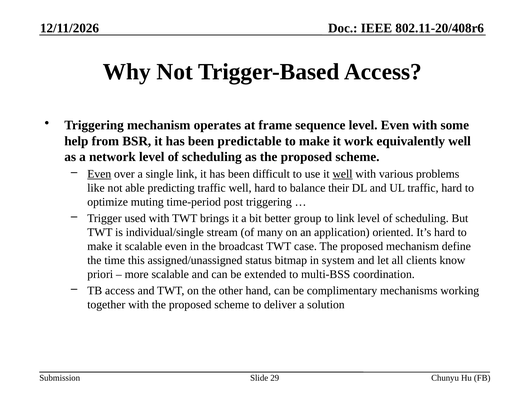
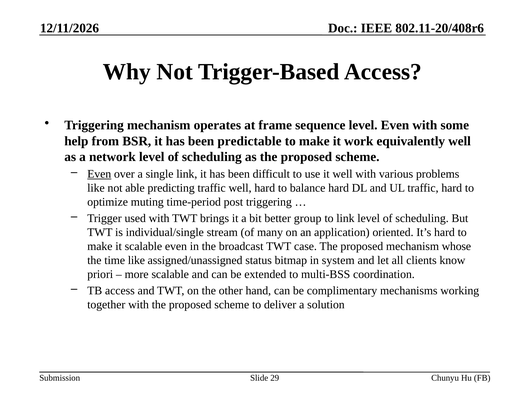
well at (343, 174) underline: present -> none
balance their: their -> hard
define: define -> whose
time this: this -> like
